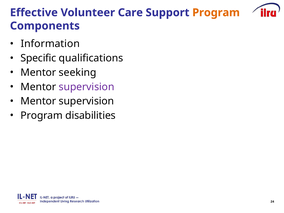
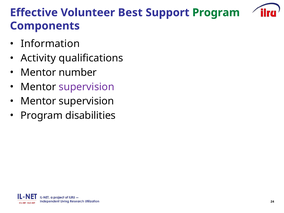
Care: Care -> Best
Program at (216, 13) colour: orange -> green
Specific: Specific -> Activity
seeking: seeking -> number
